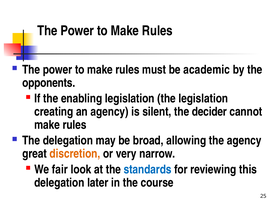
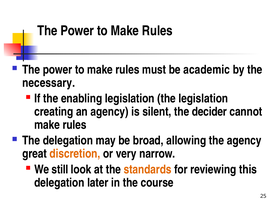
opponents: opponents -> necessary
fair: fair -> still
standards colour: blue -> orange
